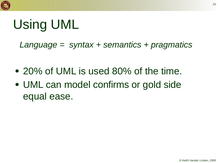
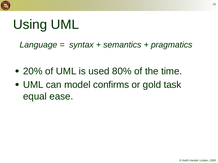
side: side -> task
